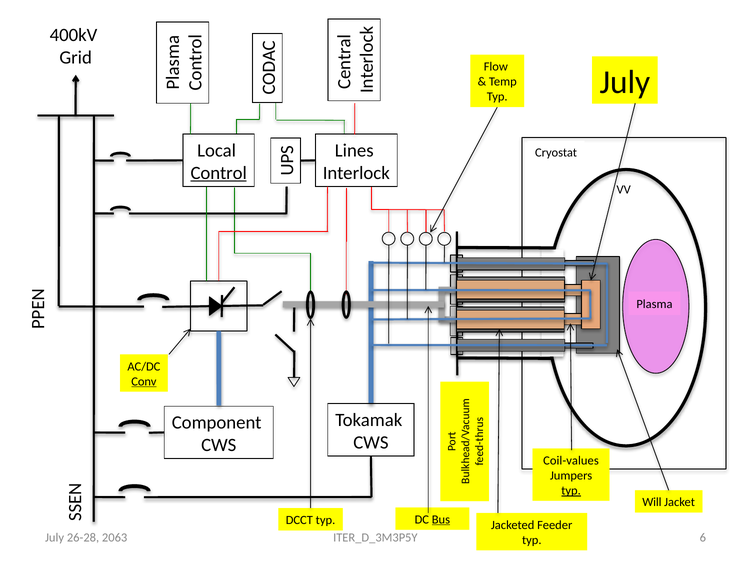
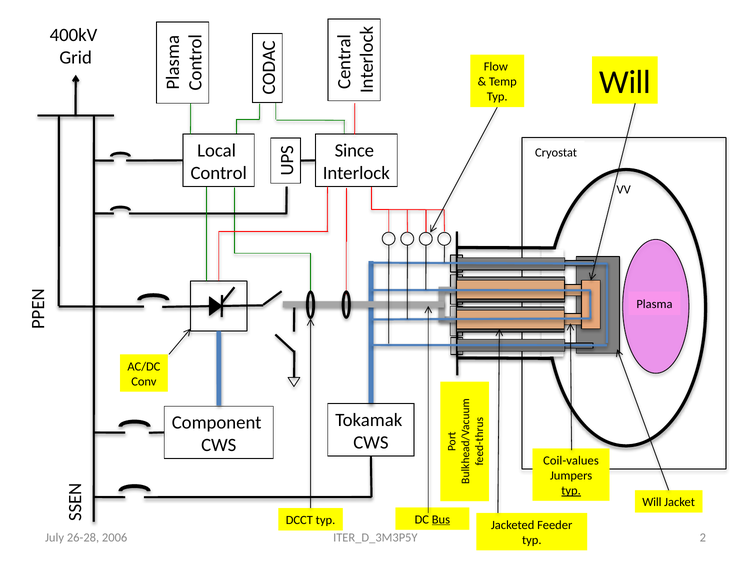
July at (625, 82): July -> Will
Lines: Lines -> Since
Control underline: present -> none
Conv underline: present -> none
6: 6 -> 2
2063: 2063 -> 2006
